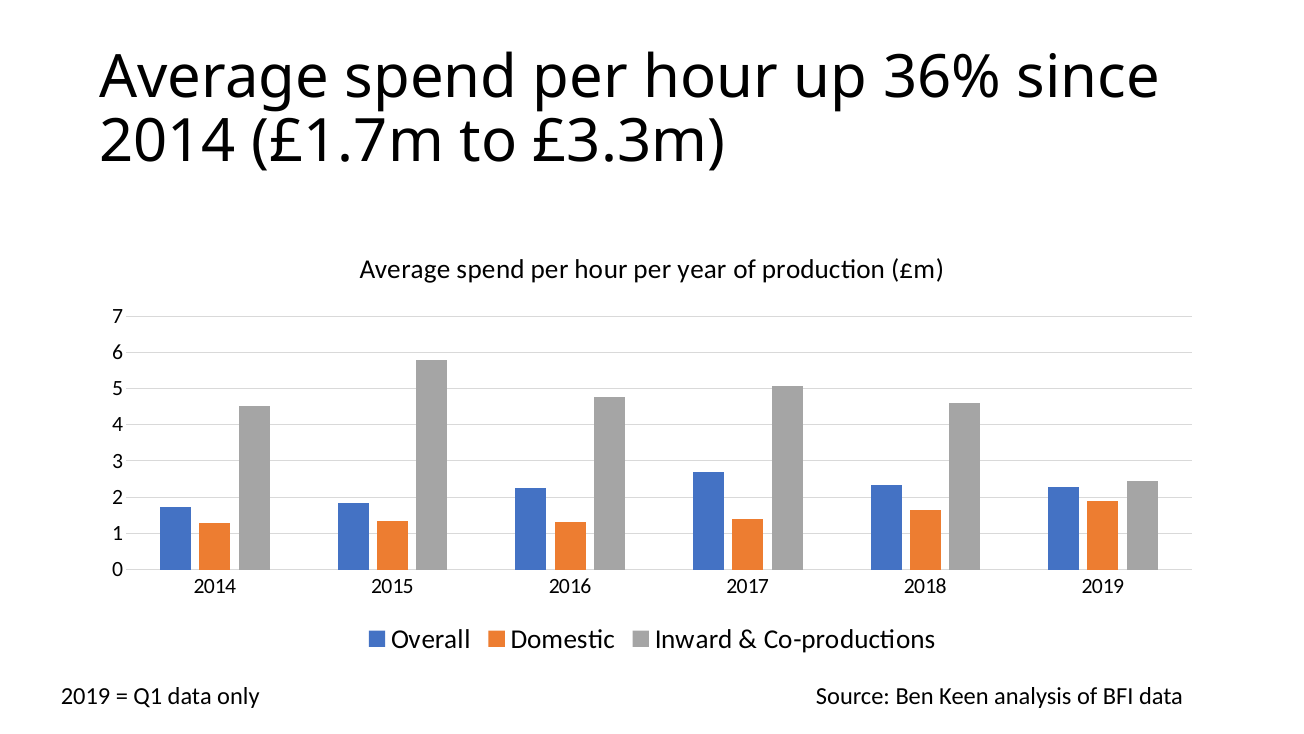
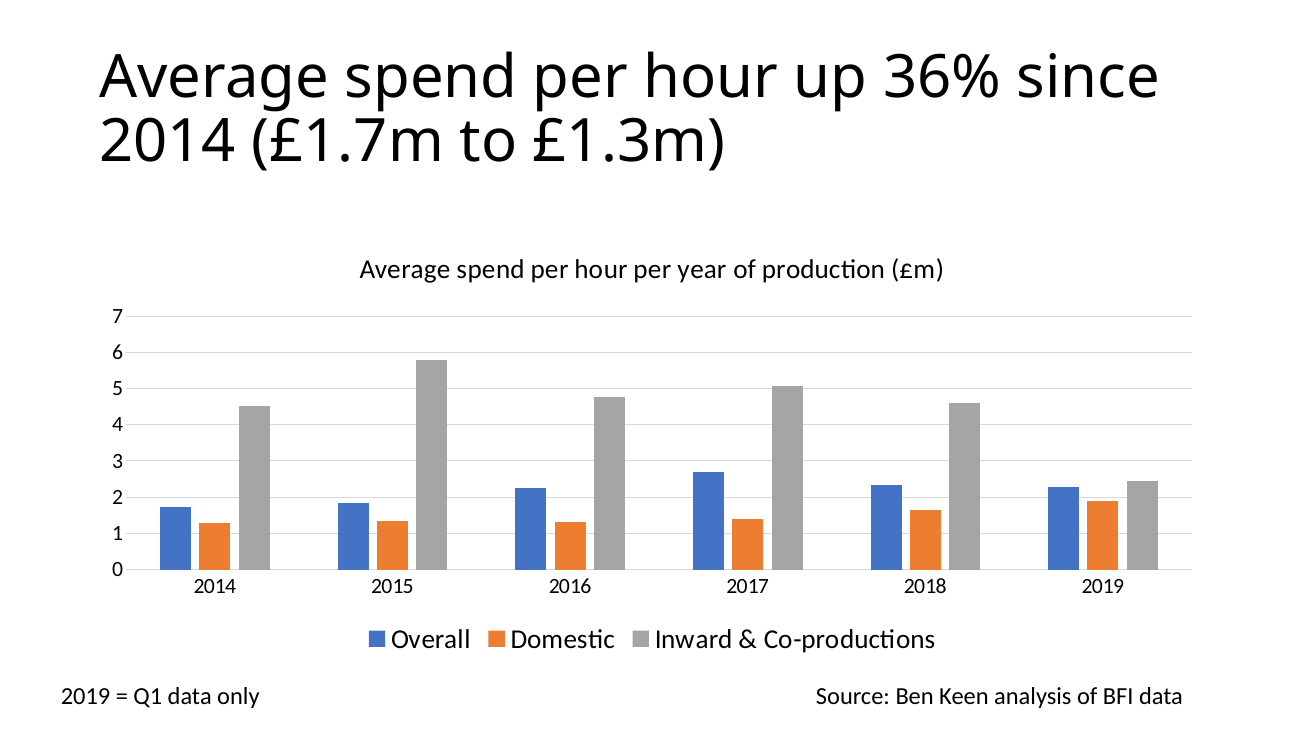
£3.3m: £3.3m -> £1.3m
